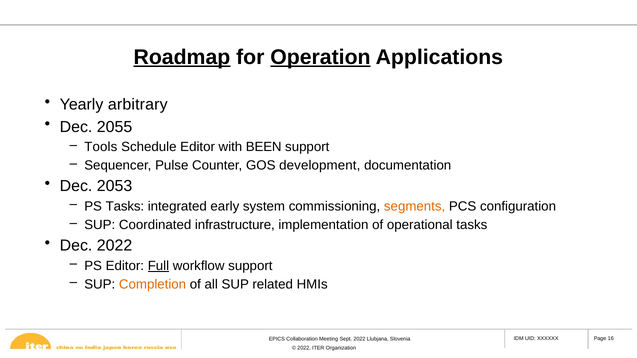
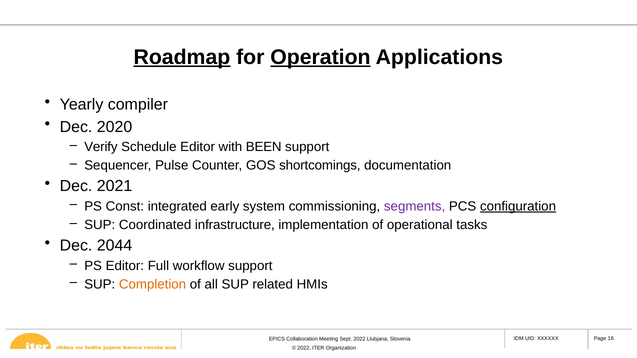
arbitrary: arbitrary -> compiler
2055: 2055 -> 2020
Tools: Tools -> Verify
development: development -> shortcomings
2053: 2053 -> 2021
PS Tasks: Tasks -> Const
segments colour: orange -> purple
configuration underline: none -> present
Dec 2022: 2022 -> 2044
Full underline: present -> none
